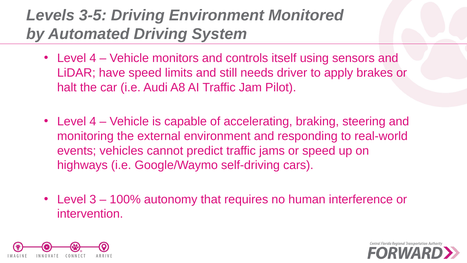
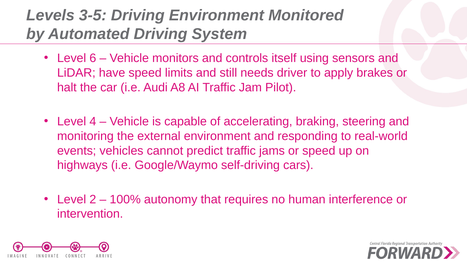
4 at (93, 58): 4 -> 6
3: 3 -> 2
